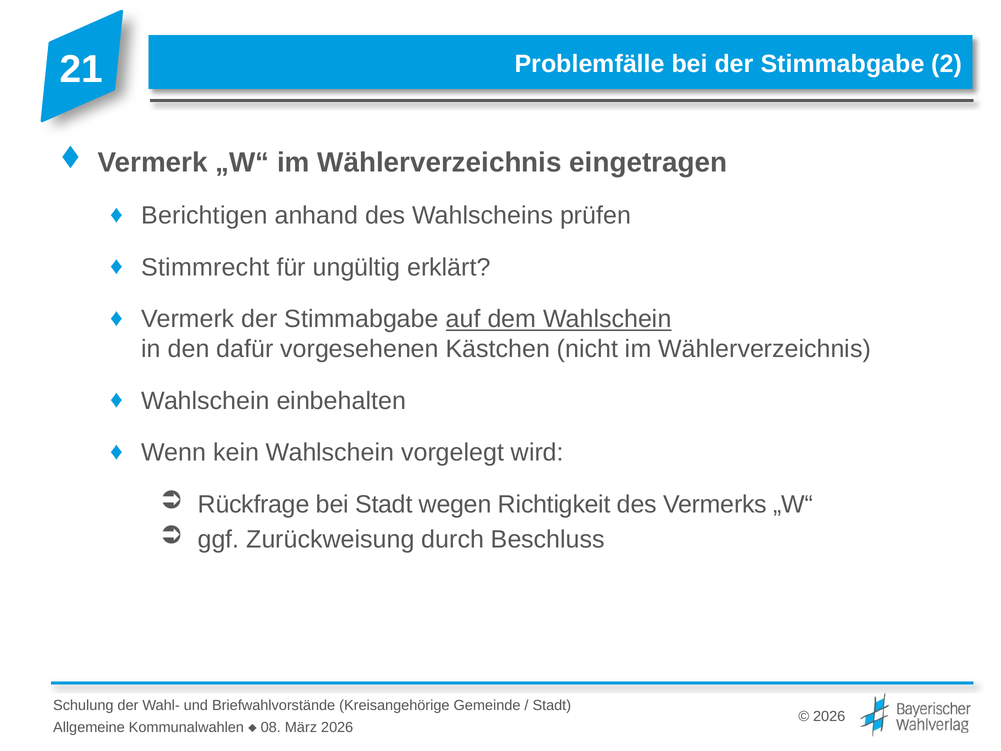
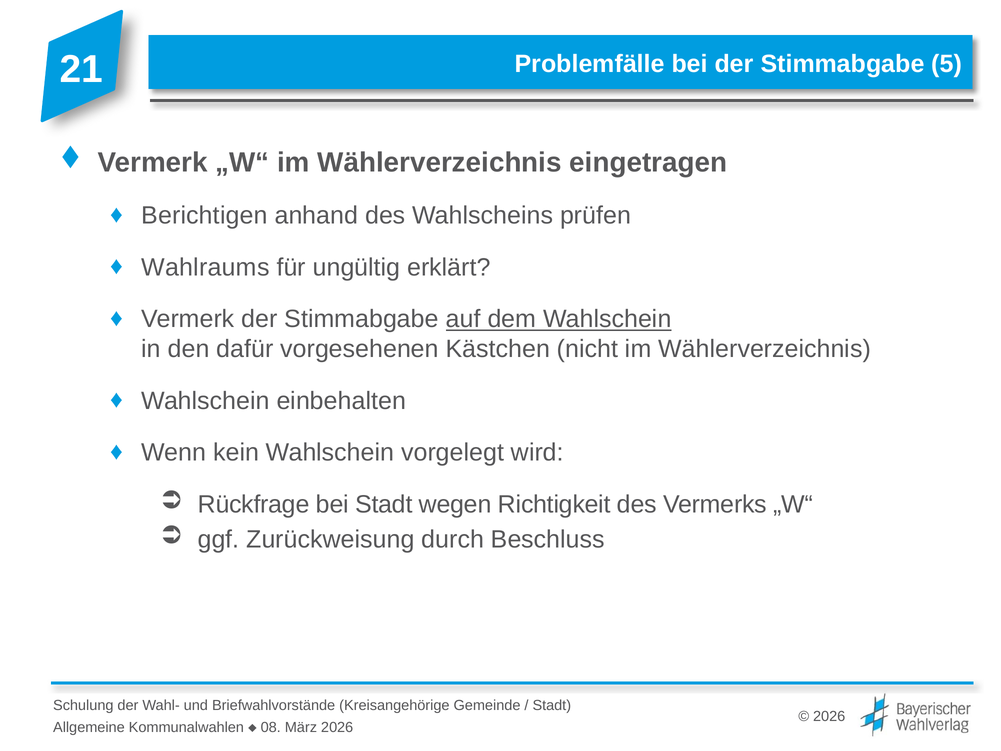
2: 2 -> 5
Stimmrecht: Stimmrecht -> Wahlraums
